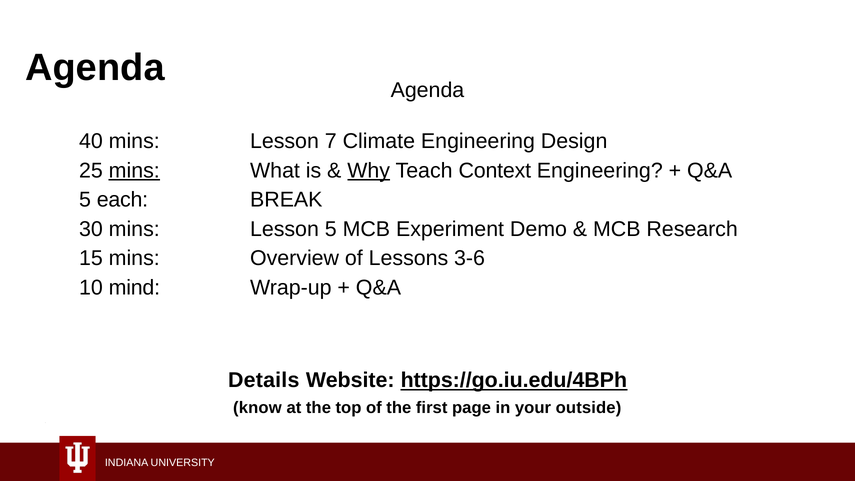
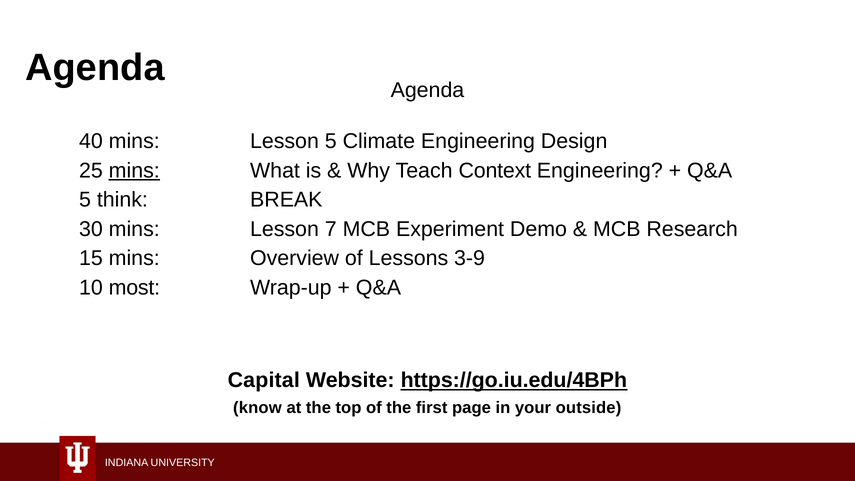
Lesson 7: 7 -> 5
Why underline: present -> none
each: each -> think
Lesson 5: 5 -> 7
3-6: 3-6 -> 3-9
mind: mind -> most
Details: Details -> Capital
